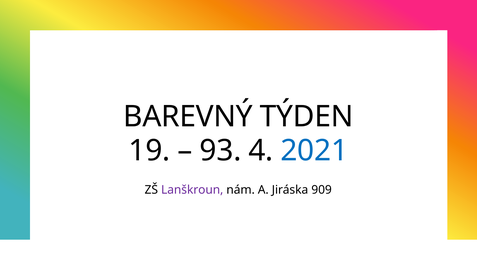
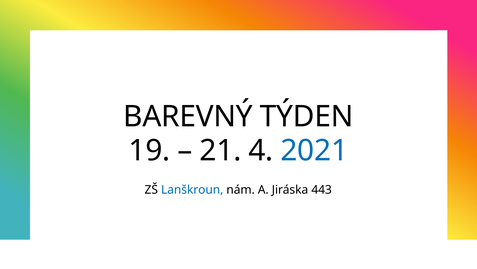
93: 93 -> 21
Lanškroun colour: purple -> blue
909: 909 -> 443
